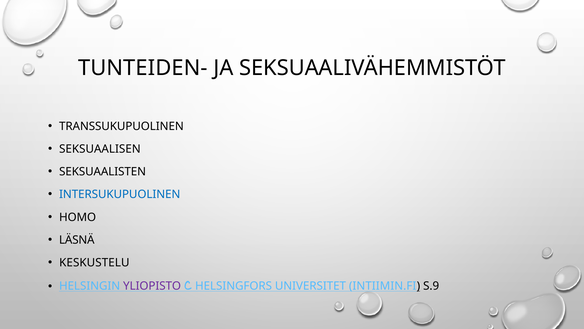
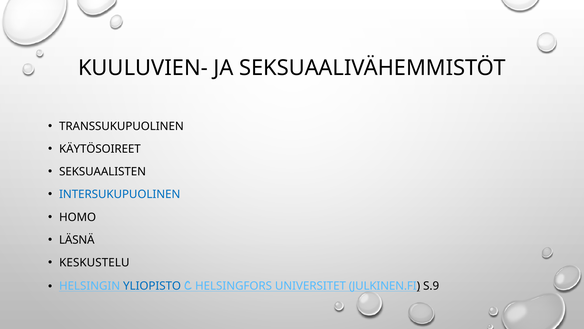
TUNTEIDEN-: TUNTEIDEN- -> KUULUVIEN-
SEKSUAALISEN: SEKSUAALISEN -> KÄYTÖSOIREET
YLIOPISTO colour: purple -> blue
INTIIMIN.FI: INTIIMIN.FI -> JULKINEN.FI
